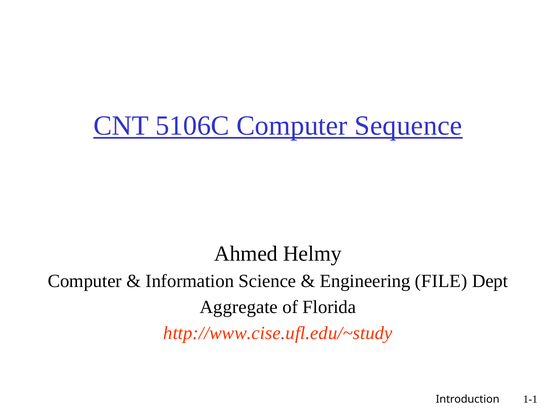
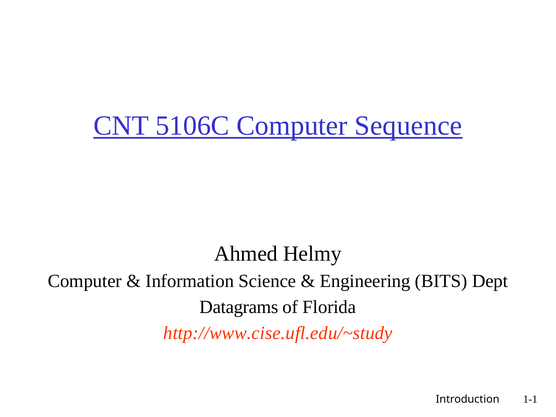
FILE: FILE -> BITS
Aggregate: Aggregate -> Datagrams
